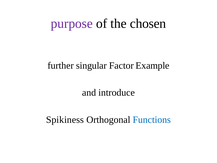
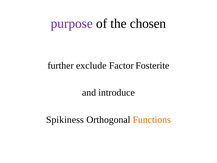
singular: singular -> exclude
Example: Example -> Fosterite
Functions colour: blue -> orange
